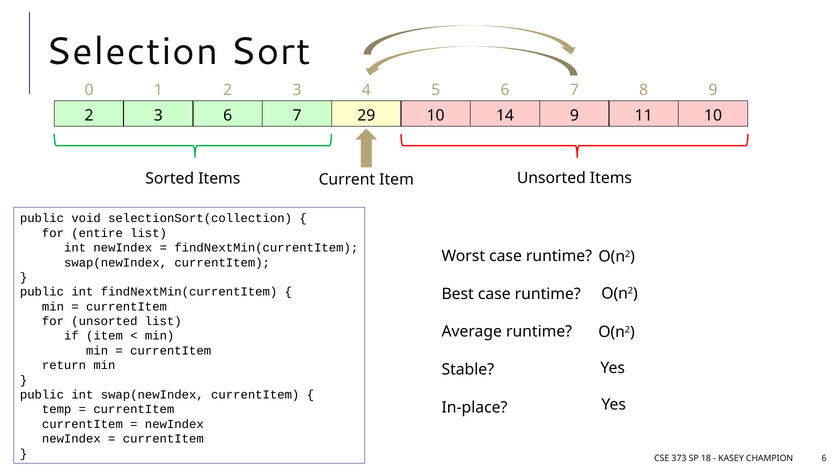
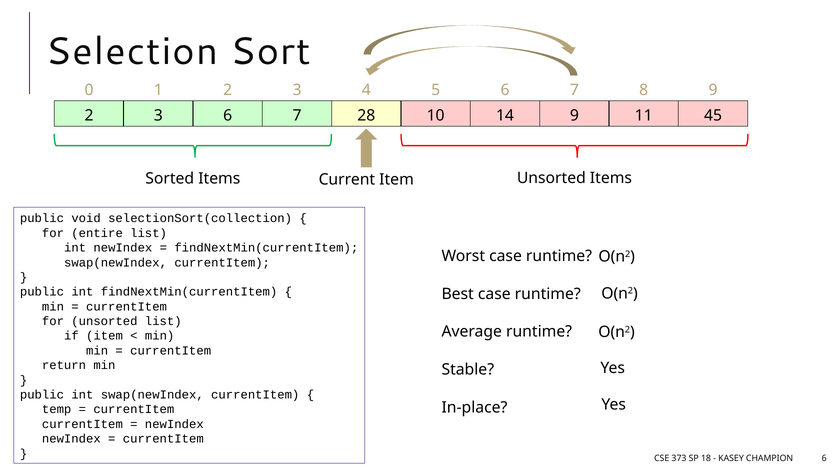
29: 29 -> 28
11 10: 10 -> 45
